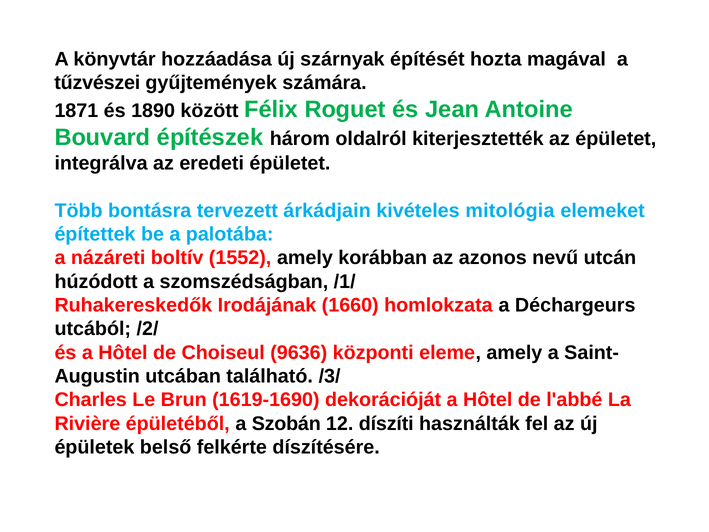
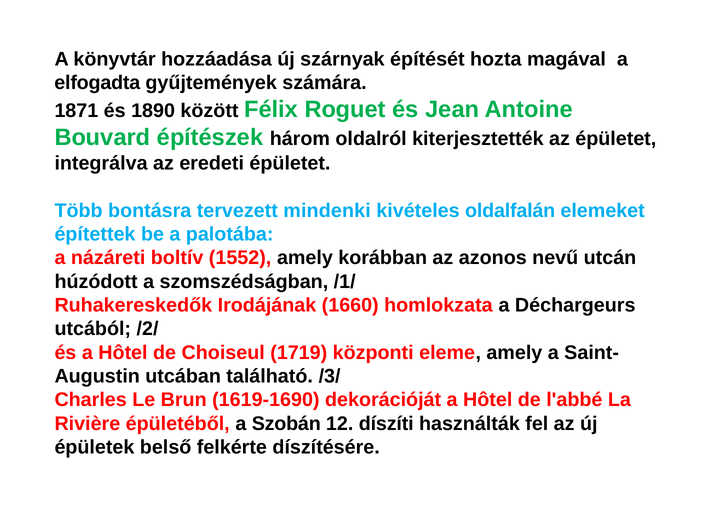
tűzvészei: tűzvészei -> elfogadta
árkádjain: árkádjain -> mindenki
mitológia: mitológia -> oldalfalán
9636: 9636 -> 1719
